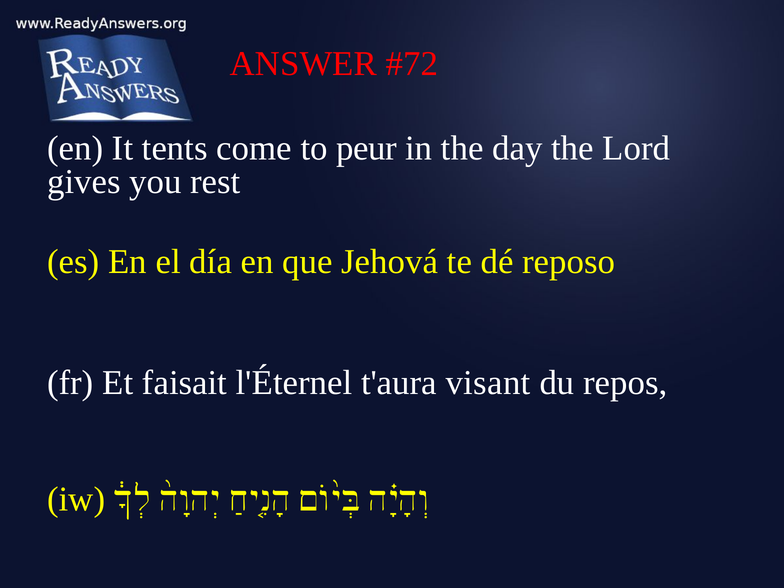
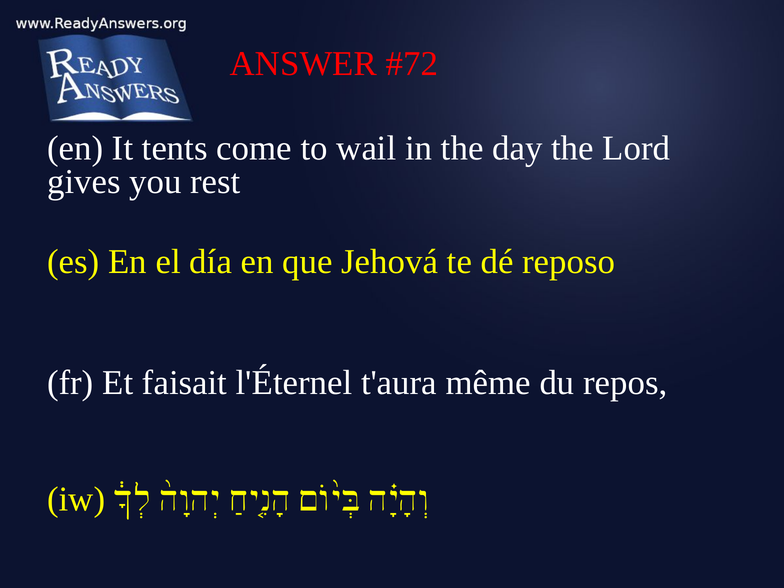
peur: peur -> wail
visant: visant -> même
